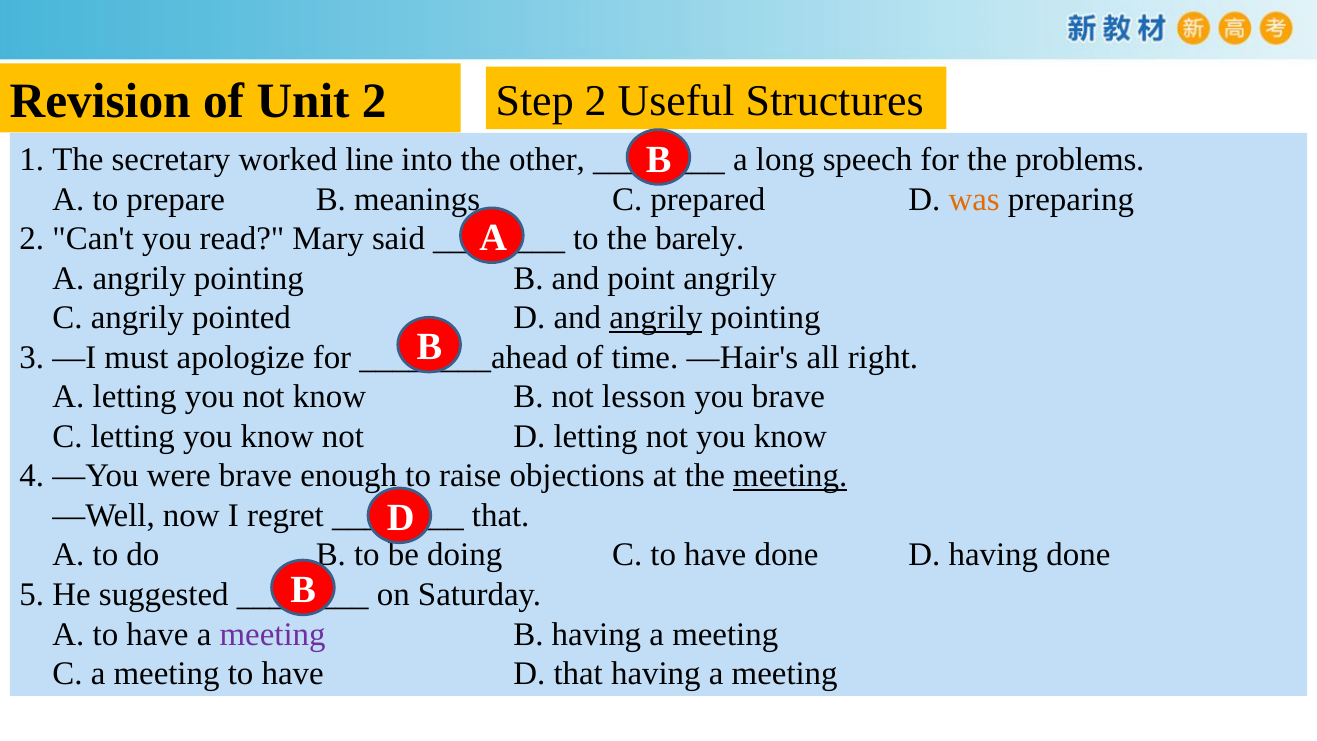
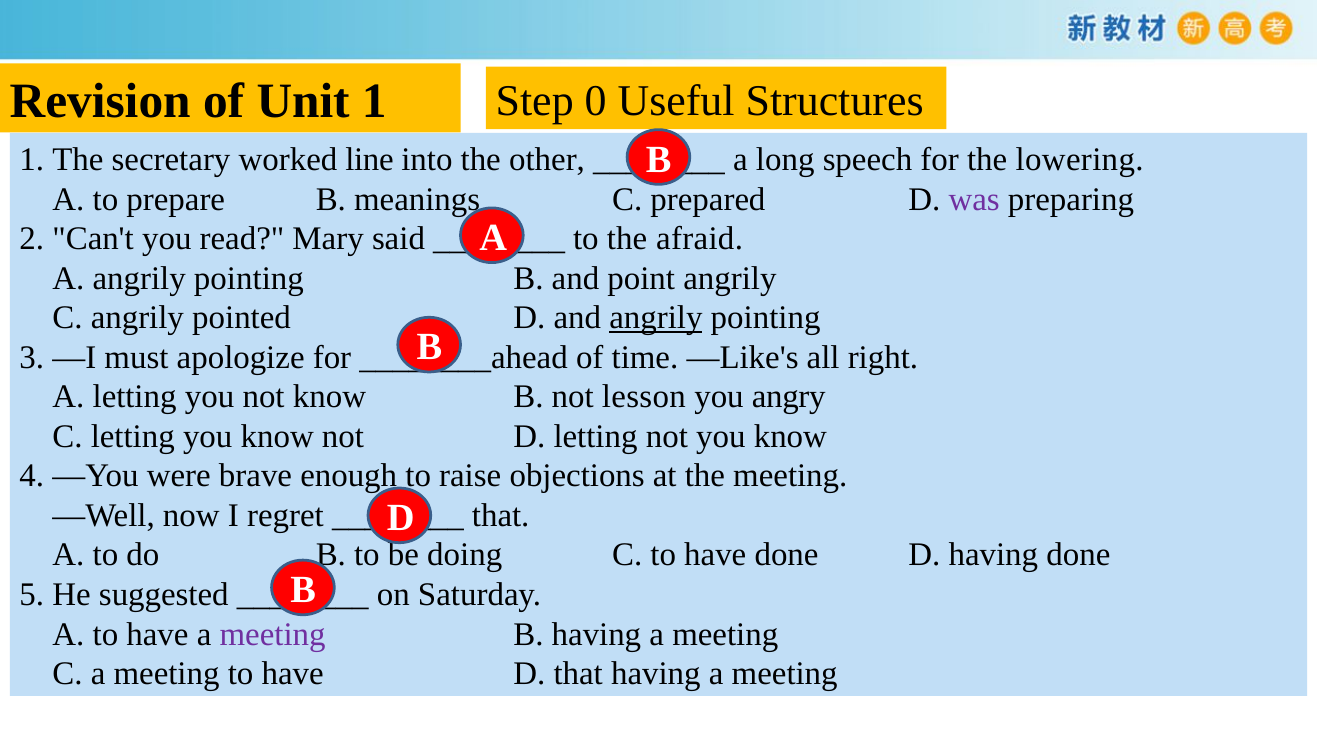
Unit 2: 2 -> 1
Step 2: 2 -> 0
problems: problems -> lowering
was colour: orange -> purple
barely: barely -> afraid
—Hair's: —Hair's -> —Like's
you brave: brave -> angry
meeting at (790, 476) underline: present -> none
